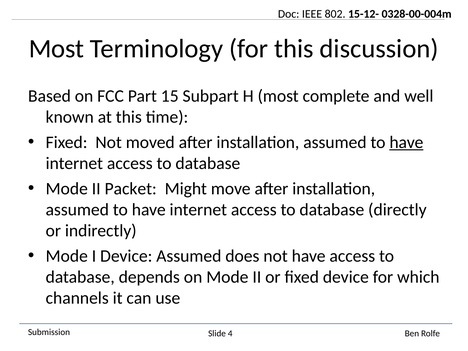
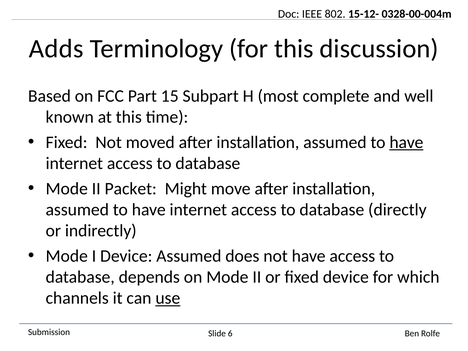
Most at (56, 49): Most -> Adds
use underline: none -> present
4: 4 -> 6
